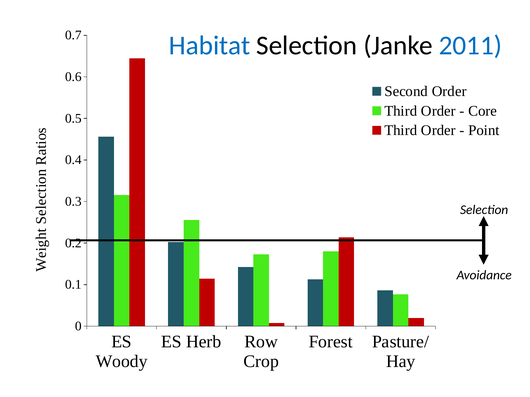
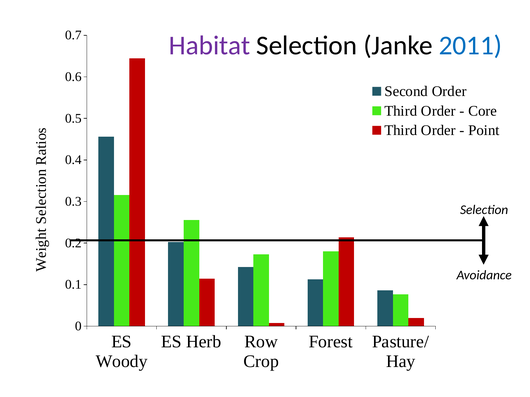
Habitat colour: blue -> purple
